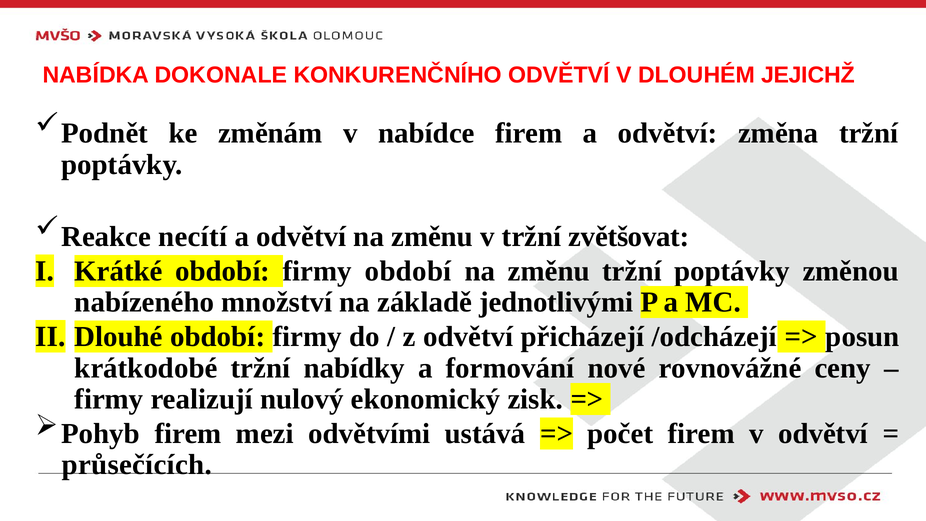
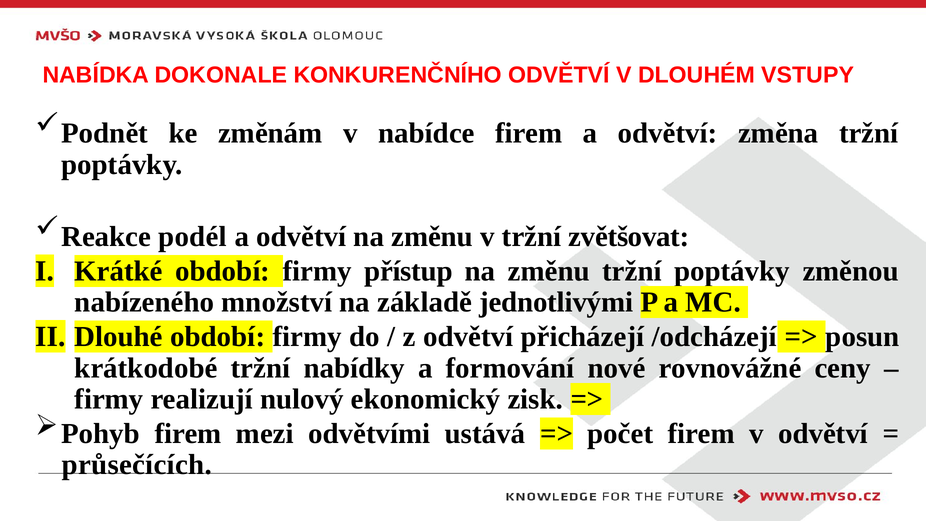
JEJICHŽ: JEJICHŽ -> VSTUPY
necítí: necítí -> podél
firmy období: období -> přístup
